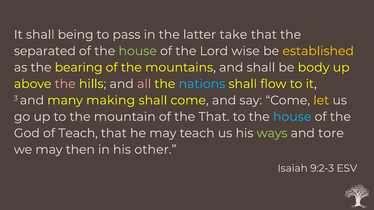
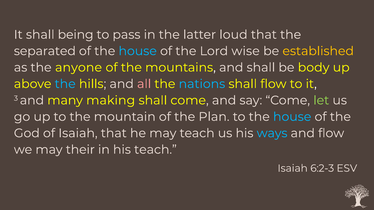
take: take -> loud
house at (138, 51) colour: light green -> light blue
bearing: bearing -> anyone
the at (65, 84) colour: pink -> light blue
let colour: yellow -> light green
the That: That -> Plan
of Teach: Teach -> Isaiah
ways colour: light green -> light blue
and tore: tore -> flow
then: then -> their
his other: other -> teach
9:2-3: 9:2-3 -> 6:2-3
